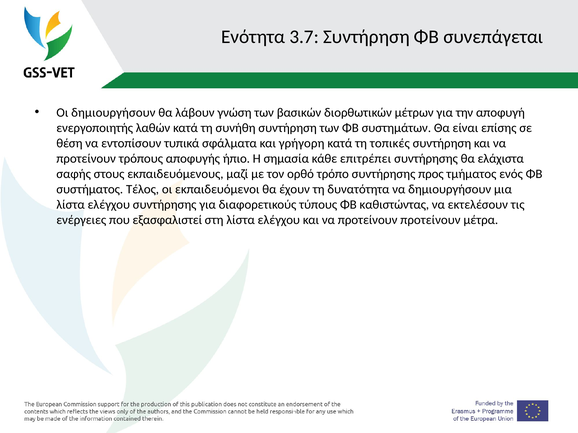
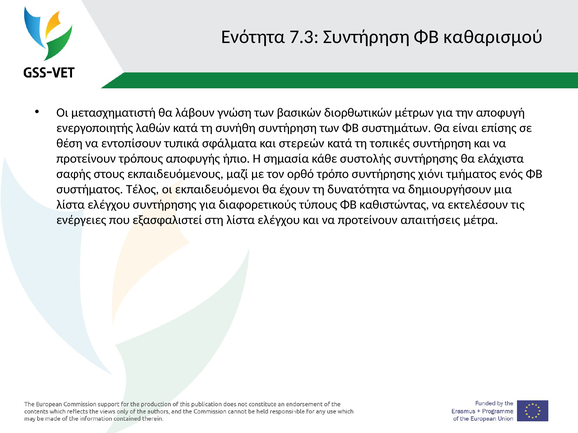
3.7: 3.7 -> 7.3
συνεπάγεται: συνεπάγεται -> καθαρισμού
Οι δημιουργήσουν: δημιουργήσουν -> μετασχηματιστή
γρήγορη: γρήγορη -> στερεών
επιτρέπει: επιτρέπει -> συστολής
προς: προς -> χιόνι
προτείνουν προτείνουν: προτείνουν -> απαιτήσεις
